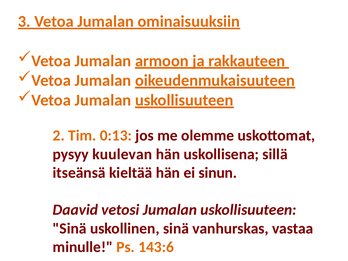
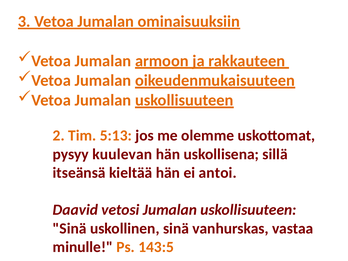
0:13: 0:13 -> 5:13
sinun: sinun -> antoi
143:6: 143:6 -> 143:5
